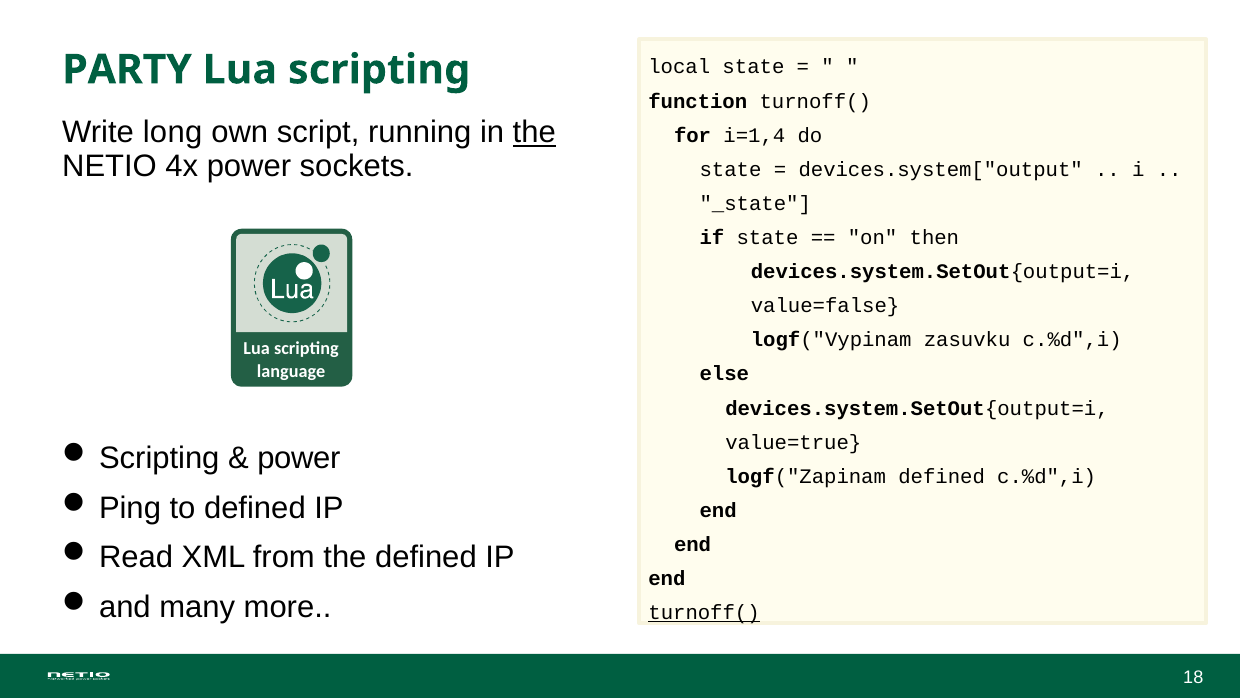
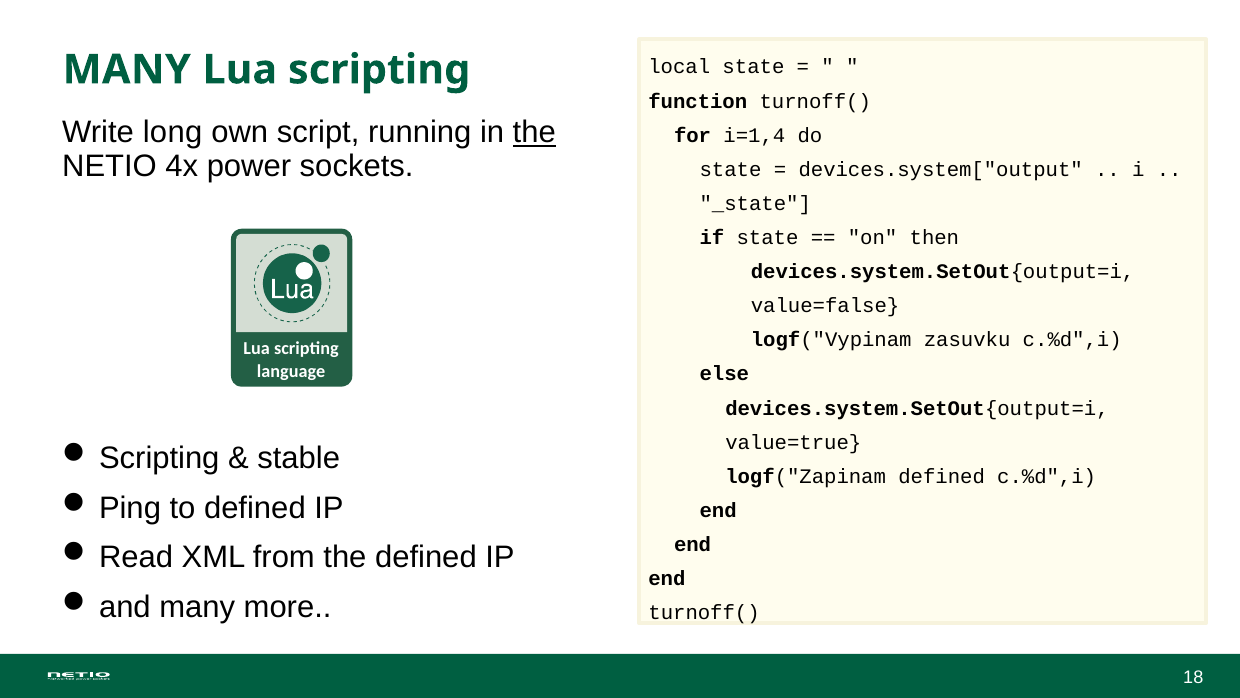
PARTY at (127, 70): PARTY -> MANY
power at (299, 458): power -> stable
turnoff( at (704, 612) underline: present -> none
